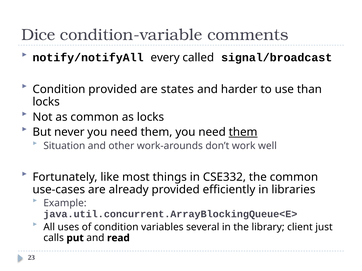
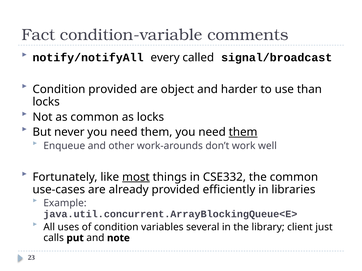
Dice: Dice -> Fact
states: states -> object
Situation: Situation -> Enqueue
most underline: none -> present
read: read -> note
